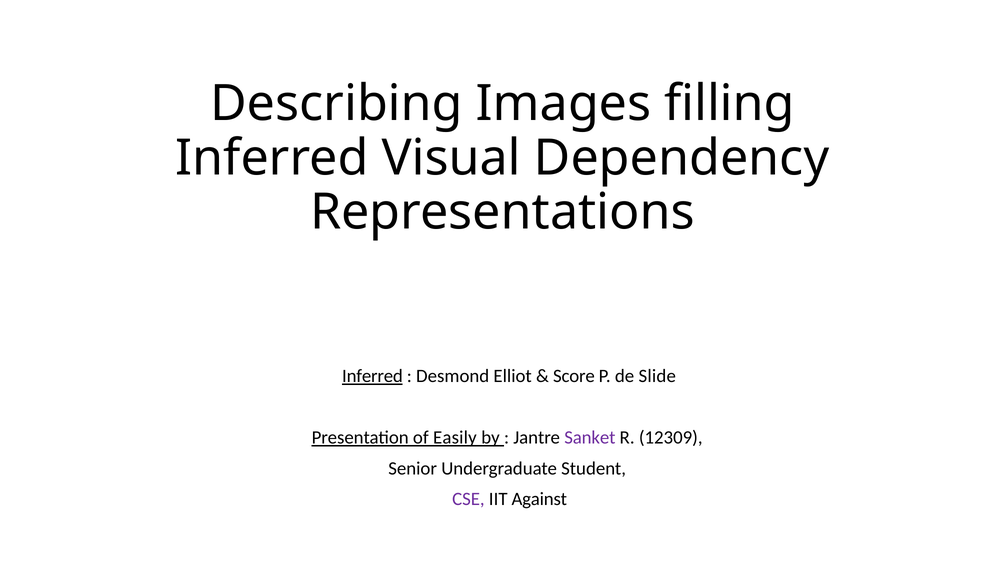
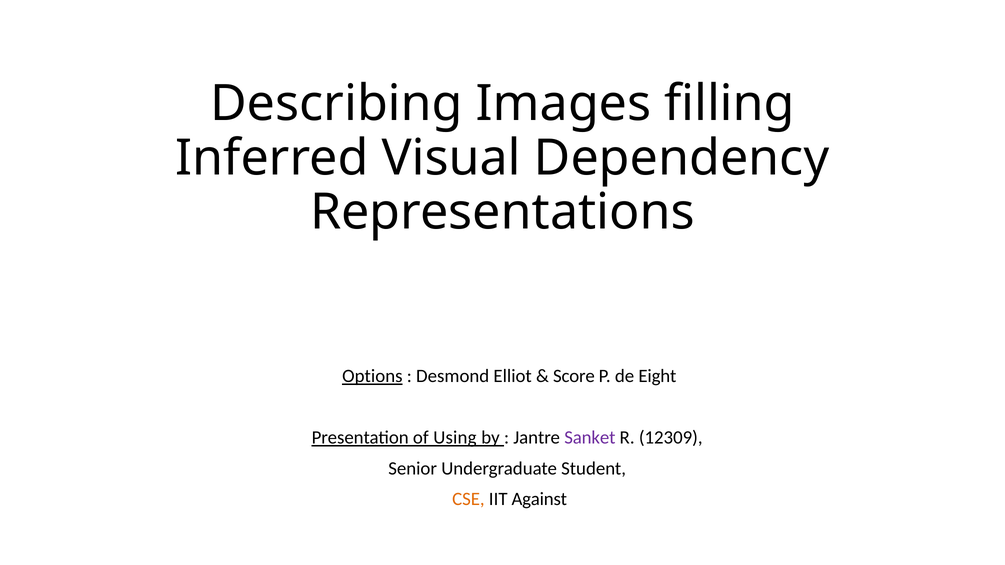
Inferred at (372, 376): Inferred -> Options
Slide: Slide -> Eight
Easily: Easily -> Using
CSE colour: purple -> orange
